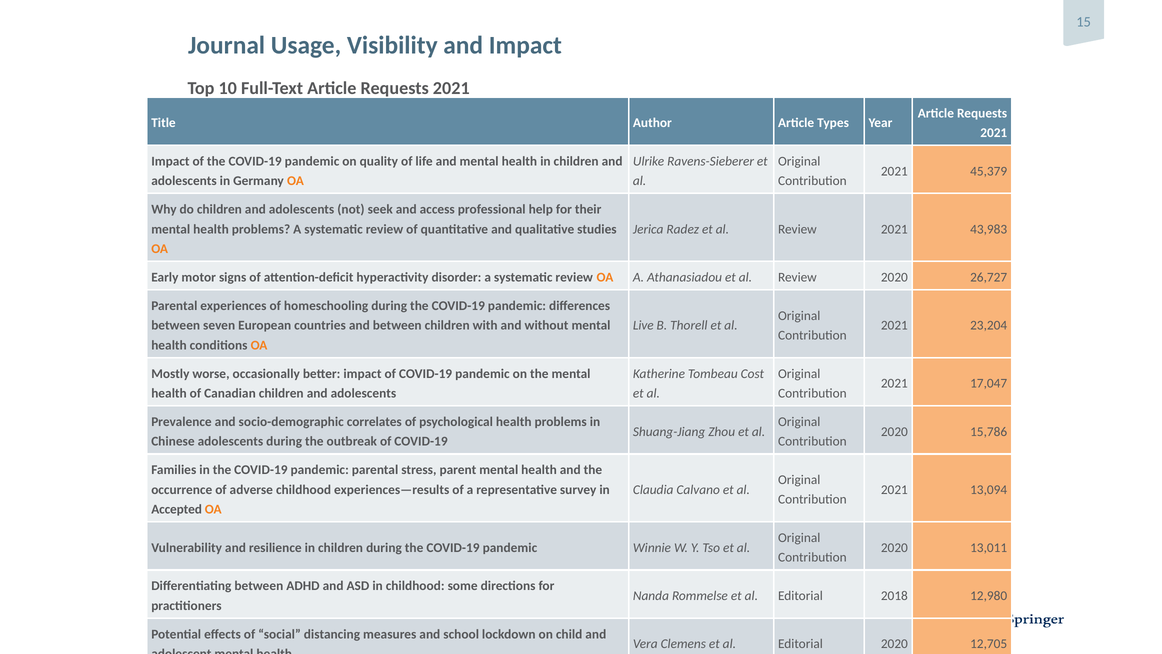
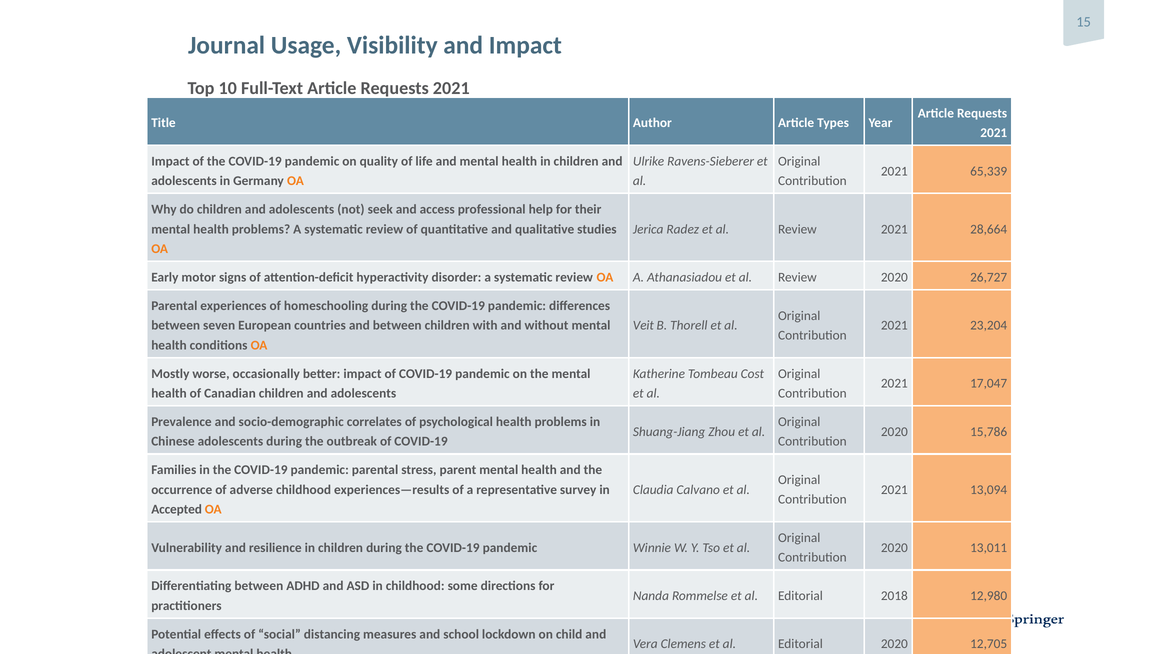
45,379: 45,379 -> 65,339
43,983: 43,983 -> 28,664
Live: Live -> Veit
